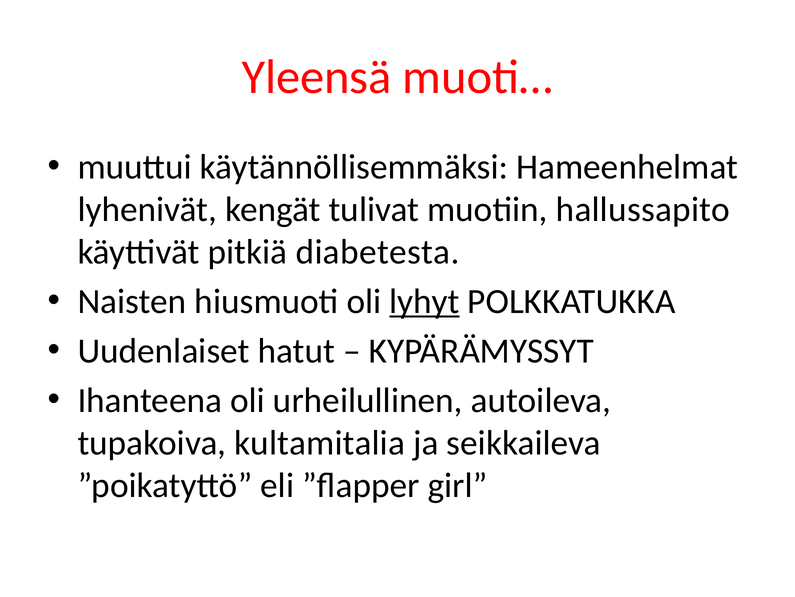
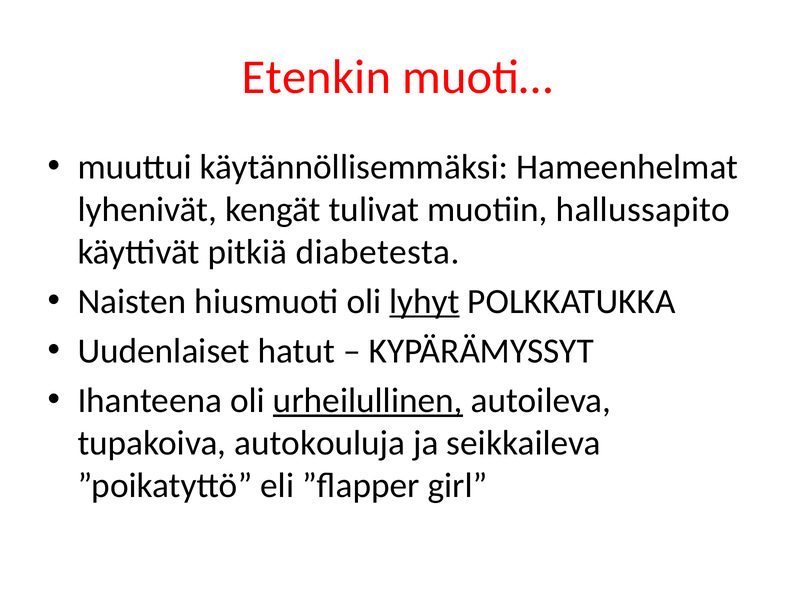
Yleensä: Yleensä -> Etenkin
urheilullinen underline: none -> present
kultamitalia: kultamitalia -> autokouluja
